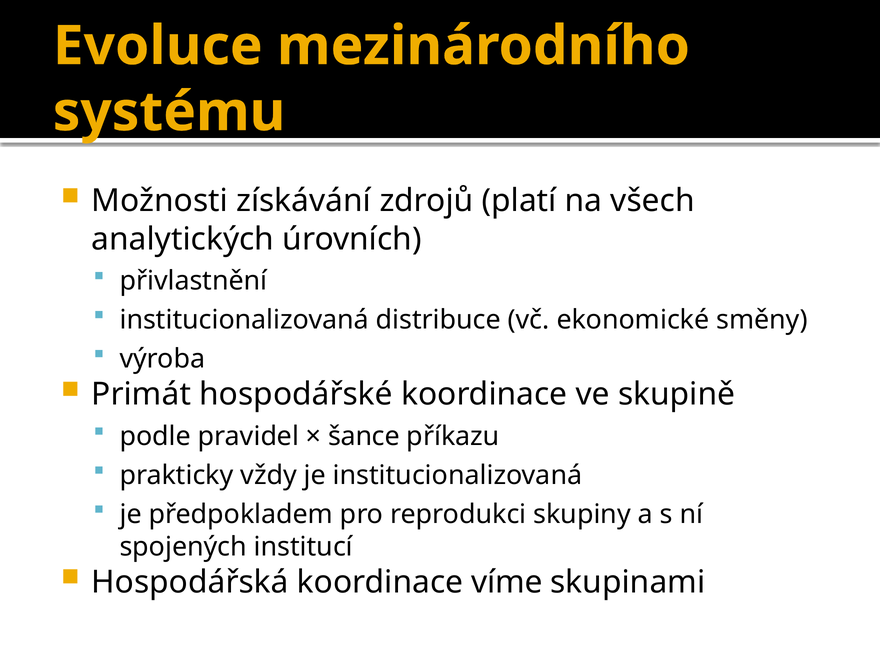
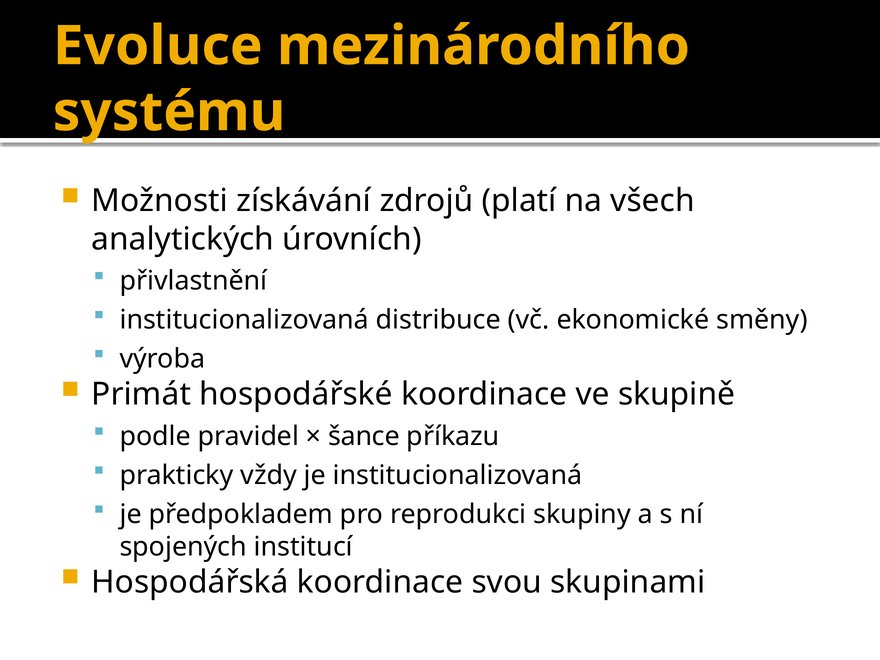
víme: víme -> svou
